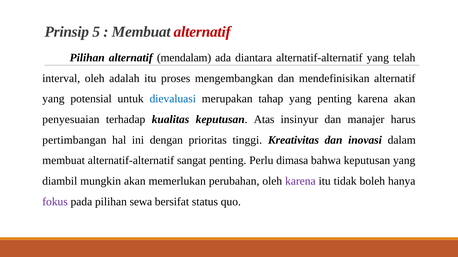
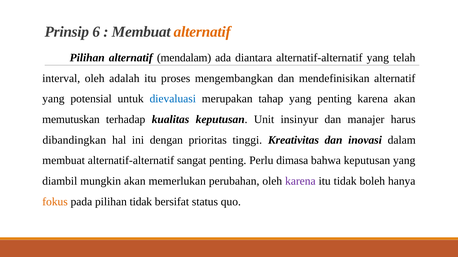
5: 5 -> 6
alternatif at (202, 32) colour: red -> orange
penyesuaian: penyesuaian -> memutuskan
Atas: Atas -> Unit
pertimbangan: pertimbangan -> dibandingkan
fokus colour: purple -> orange
pilihan sewa: sewa -> tidak
